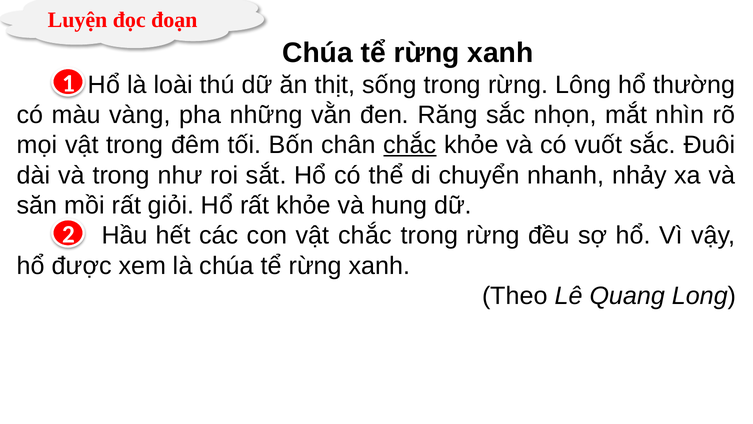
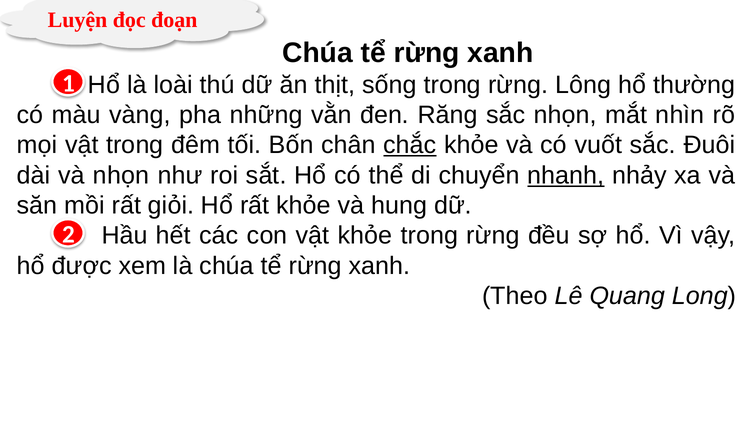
và trong: trong -> nhọn
nhanh underline: none -> present
vật chắc: chắc -> khỏe
